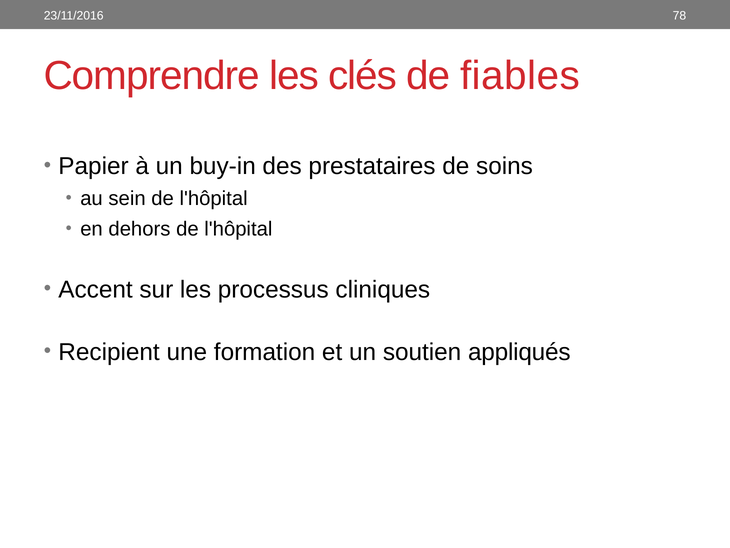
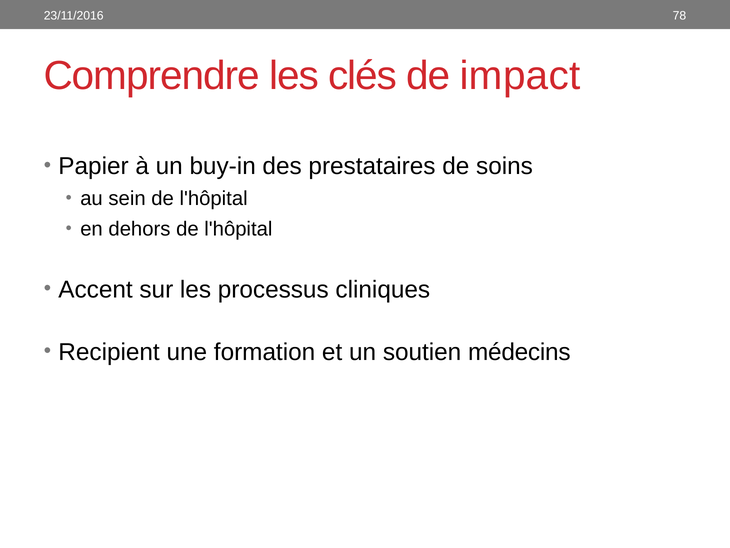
fiables: fiables -> impact
appliqués: appliqués -> médecins
